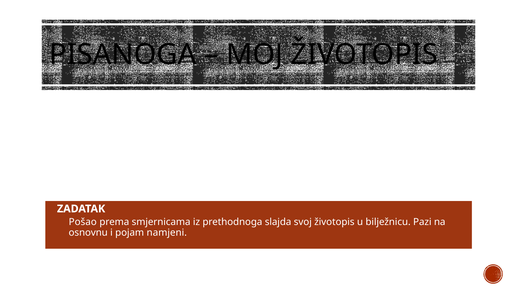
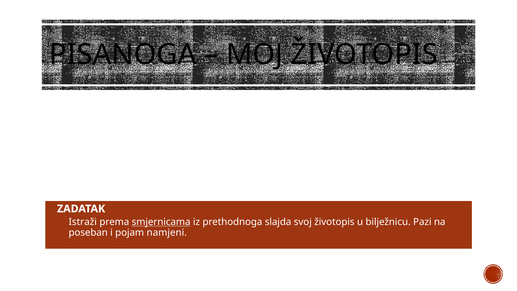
Pošao: Pošao -> Istraži
smjernicama underline: none -> present
osnovnu: osnovnu -> poseban
